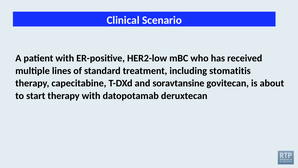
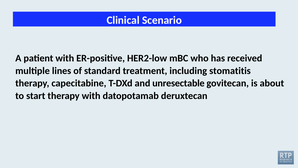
soravtansine: soravtansine -> unresectable
